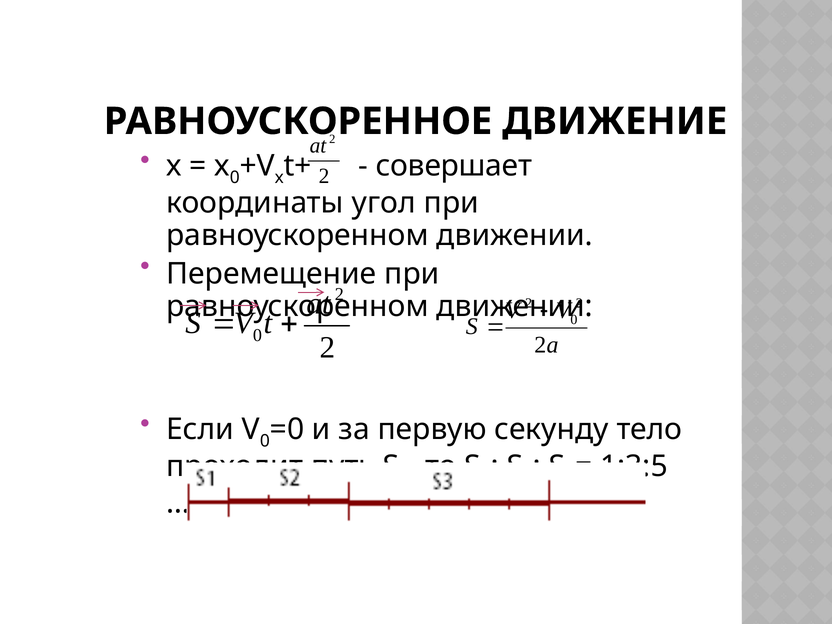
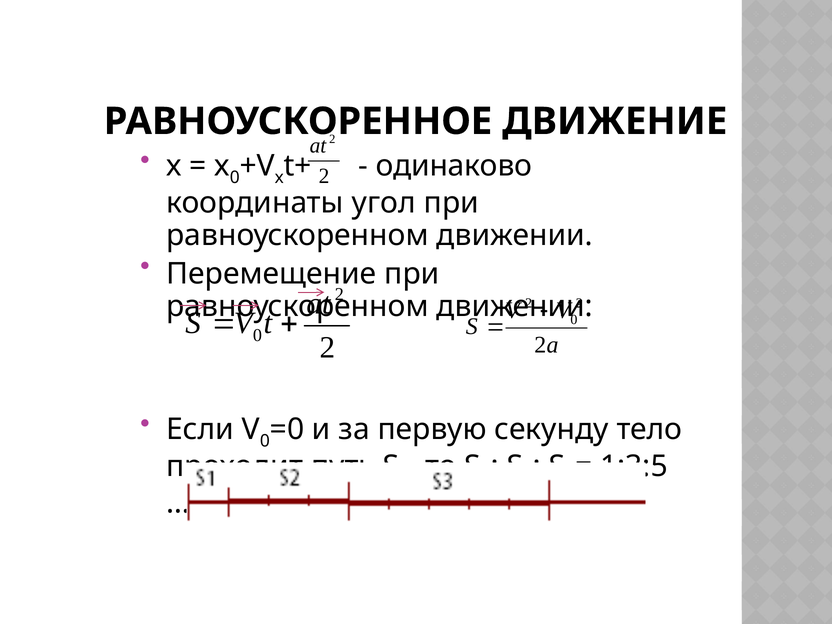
совершает: совершает -> одинаково
